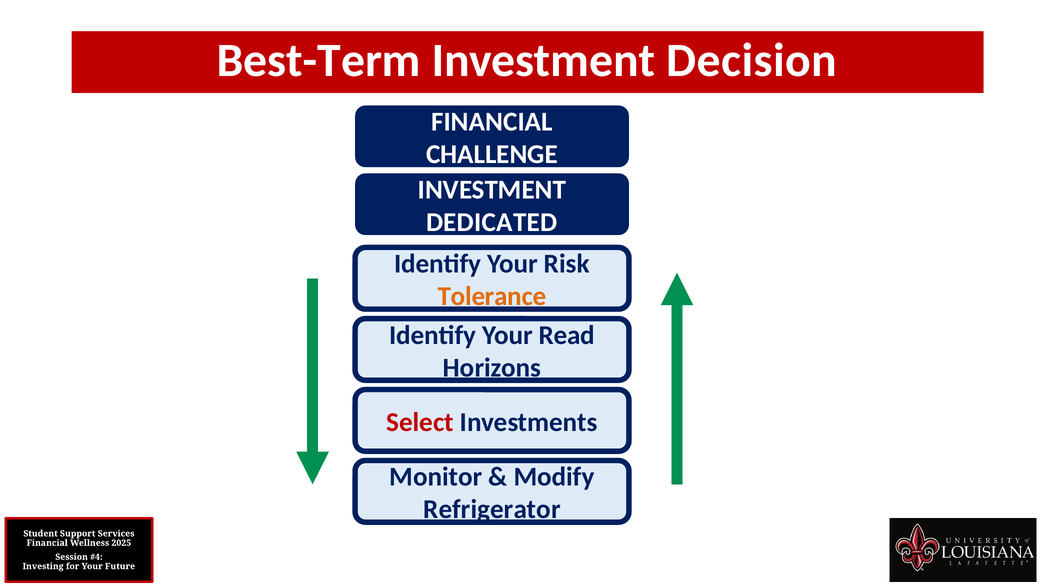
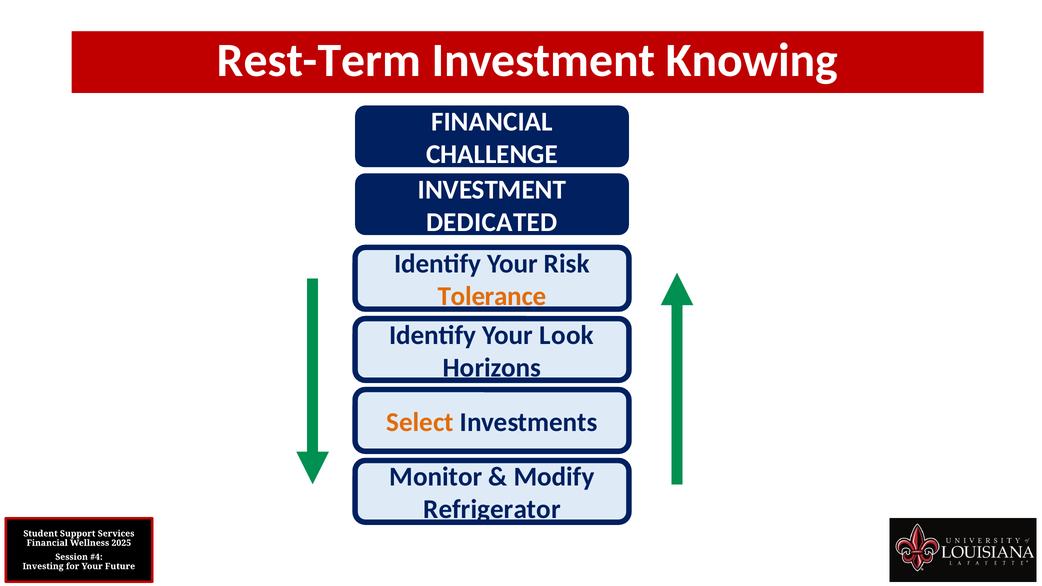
Best-Term: Best-Term -> Rest-Term
Decision: Decision -> Knowing
Read: Read -> Look
Select colour: red -> orange
